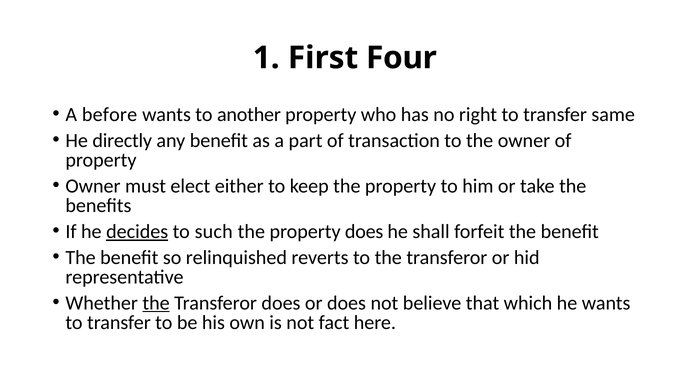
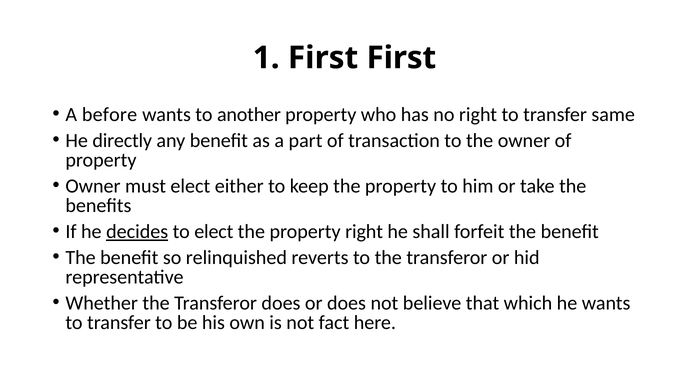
First Four: Four -> First
to such: such -> elect
property does: does -> right
the at (156, 303) underline: present -> none
